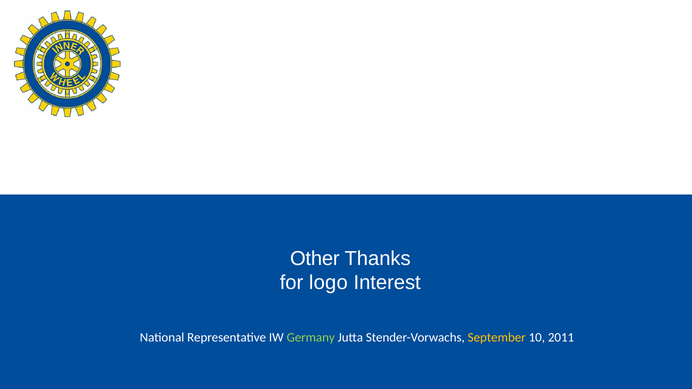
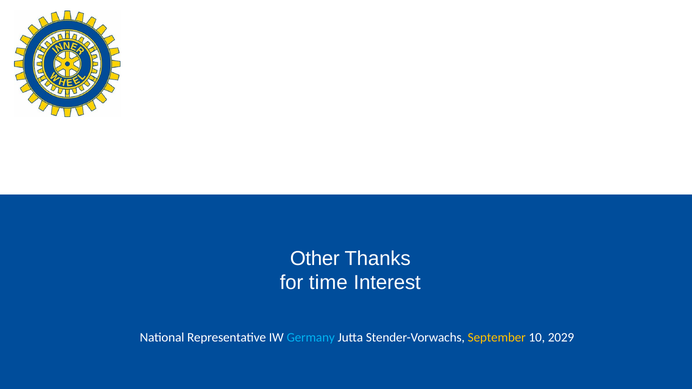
logo: logo -> time
Germany colour: light green -> light blue
2011: 2011 -> 2029
